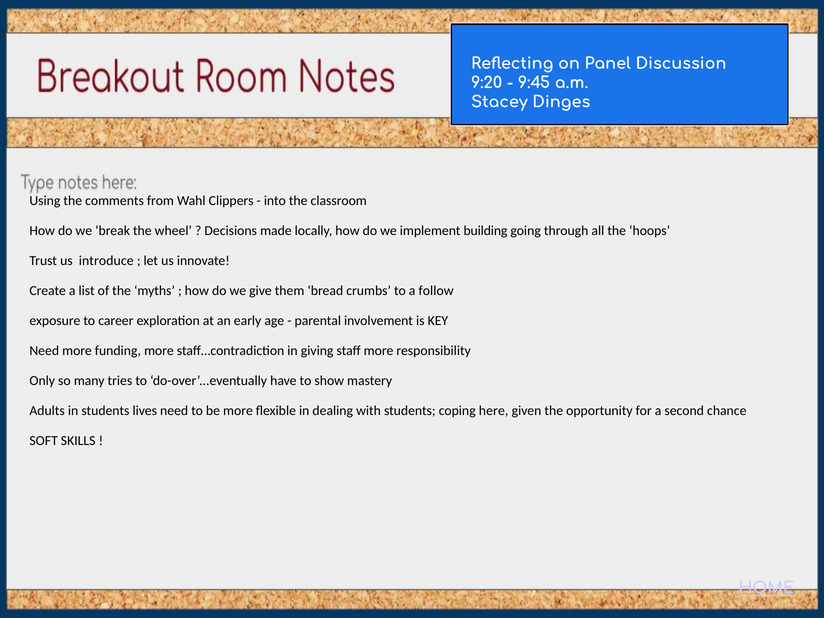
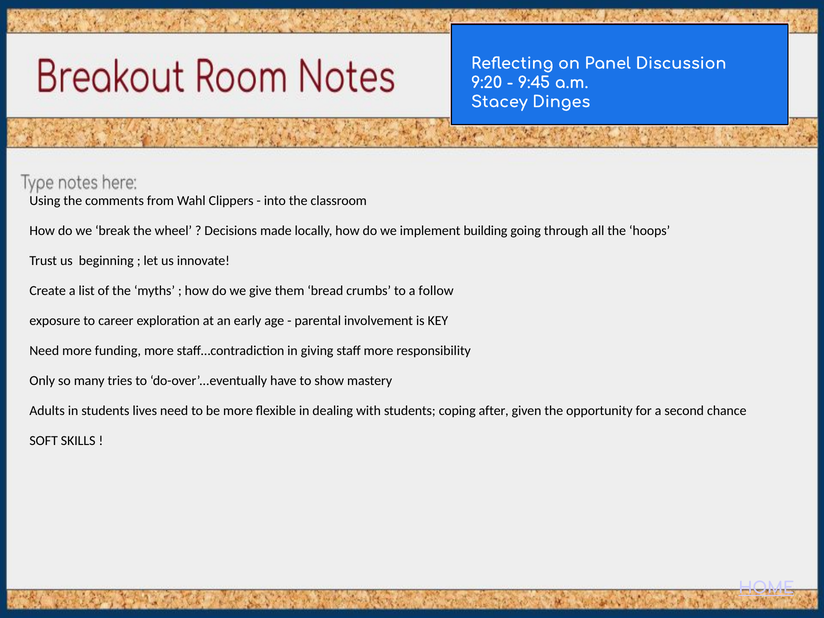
introduce: introduce -> beginning
here: here -> after
